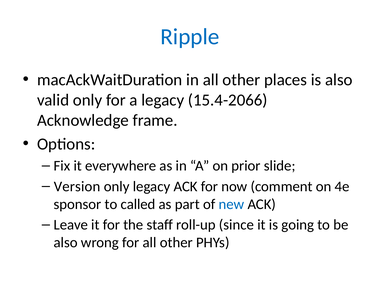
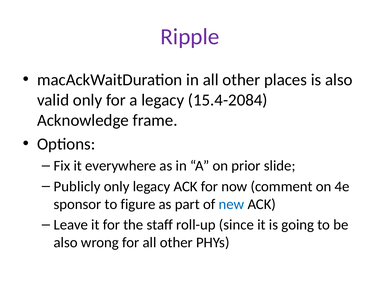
Ripple colour: blue -> purple
15.4-2066: 15.4-2066 -> 15.4-2084
Version: Version -> Publicly
called: called -> figure
